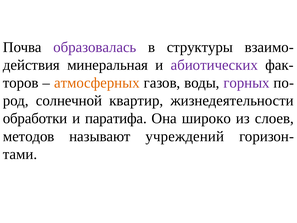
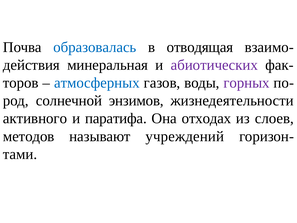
образовалась colour: purple -> blue
структуры: структуры -> отводящая
атмосферных colour: orange -> blue
квартир: квартир -> энзимов
обработки: обработки -> активного
широко: широко -> отходах
